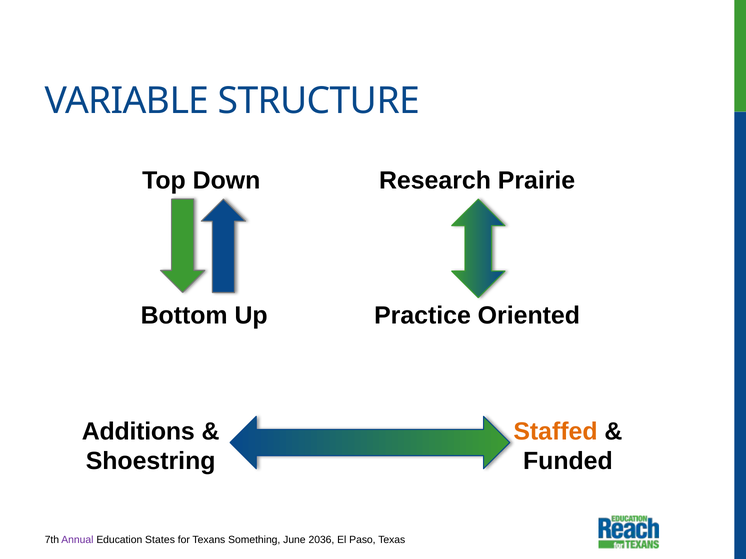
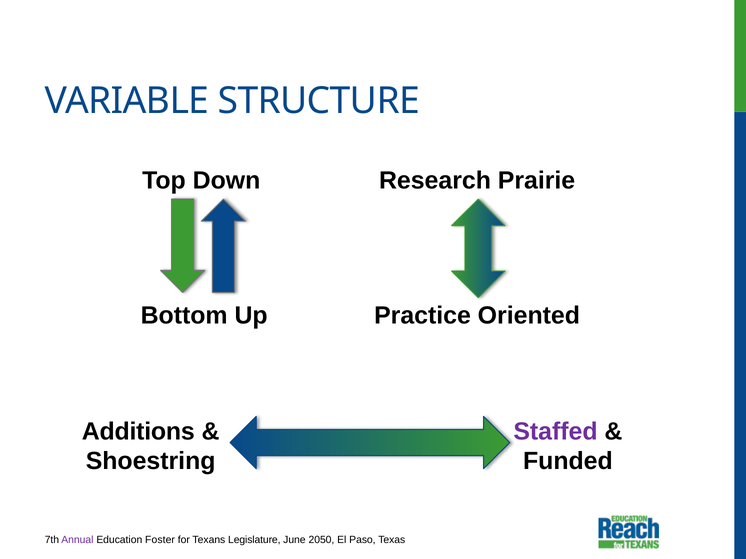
Staffed colour: orange -> purple
States: States -> Foster
Something: Something -> Legislature
2036: 2036 -> 2050
